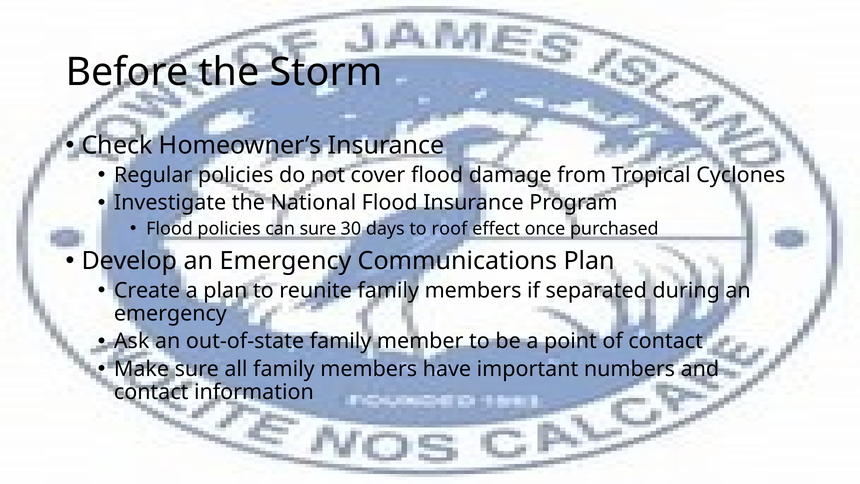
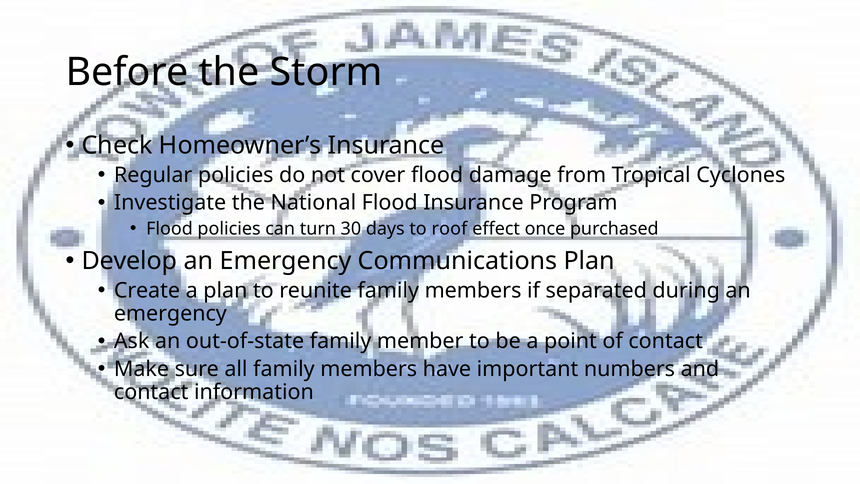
can sure: sure -> turn
